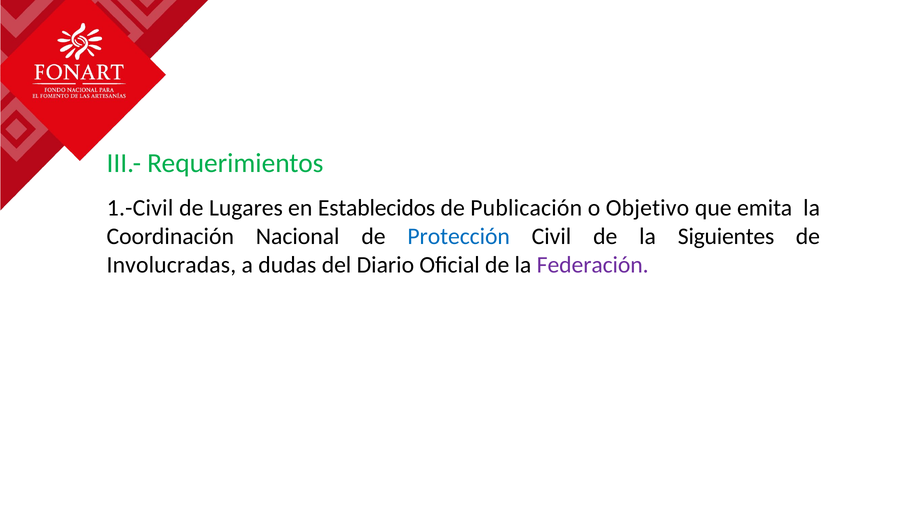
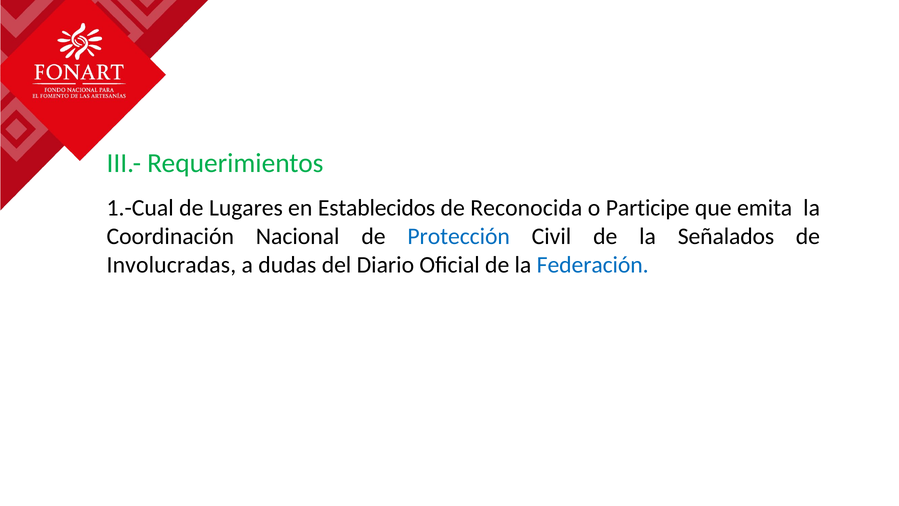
1.-Civil: 1.-Civil -> 1.-Cual
Publicación: Publicación -> Reconocida
Objetivo: Objetivo -> Participe
Siguientes: Siguientes -> Señalados
Federación colour: purple -> blue
